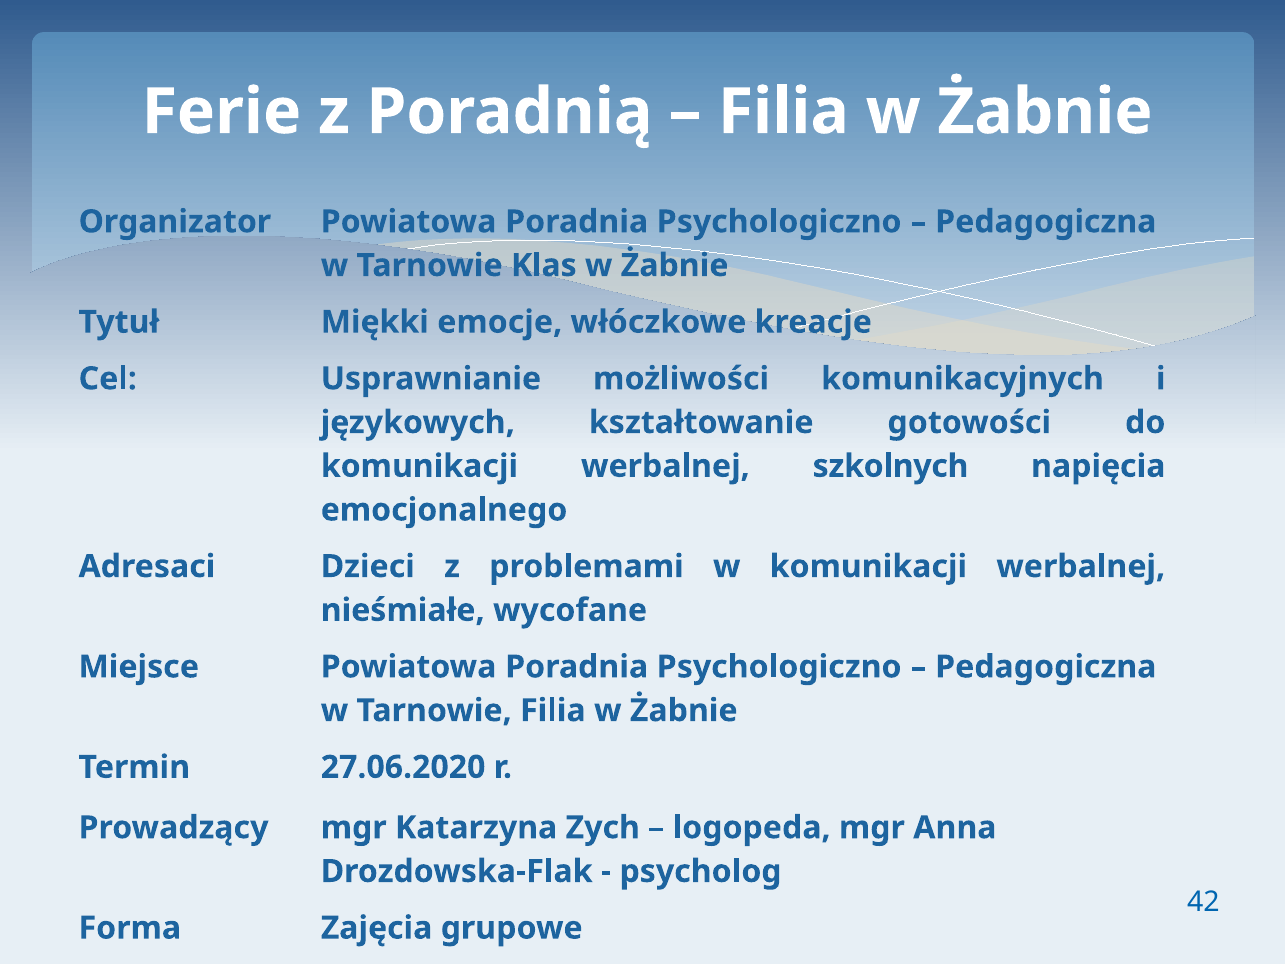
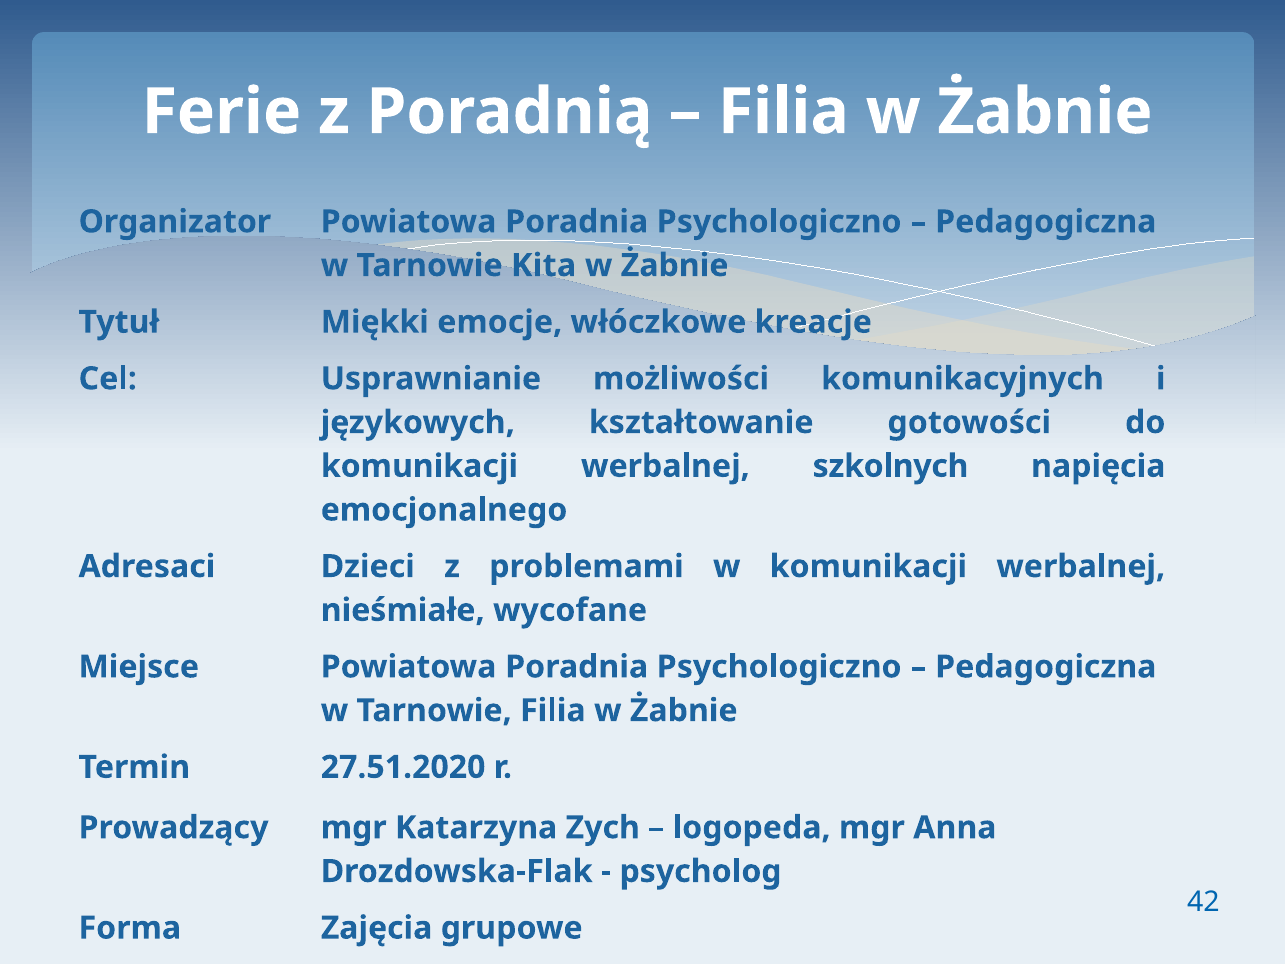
Klas: Klas -> Kita
27.06.2020: 27.06.2020 -> 27.51.2020
